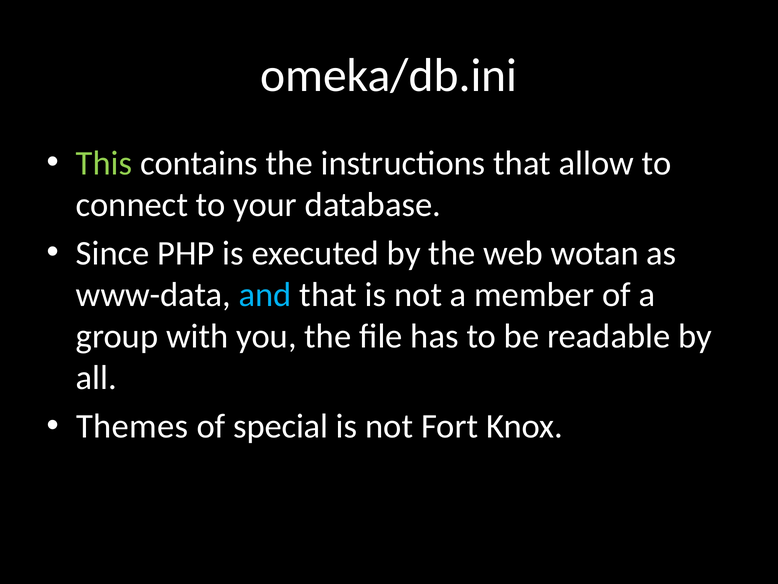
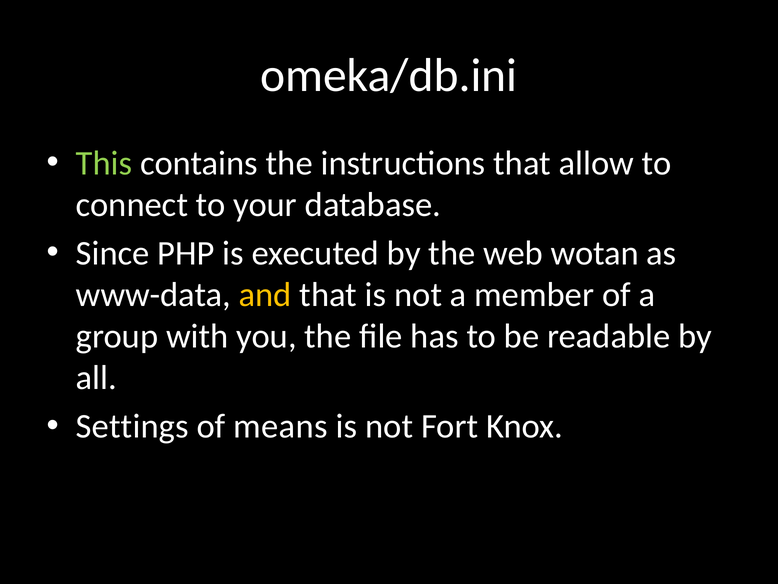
and colour: light blue -> yellow
Themes: Themes -> Settings
special: special -> means
